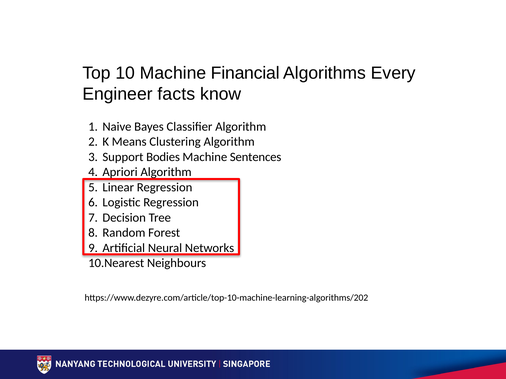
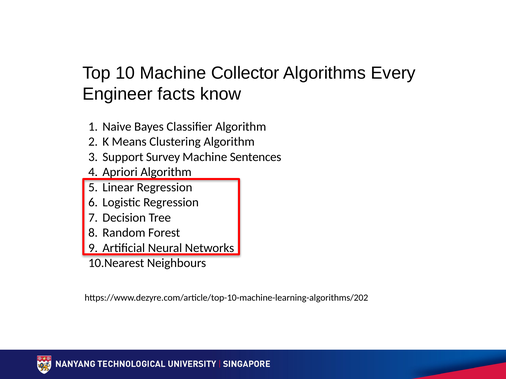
Financial: Financial -> Collector
Bodies: Bodies -> Survey
